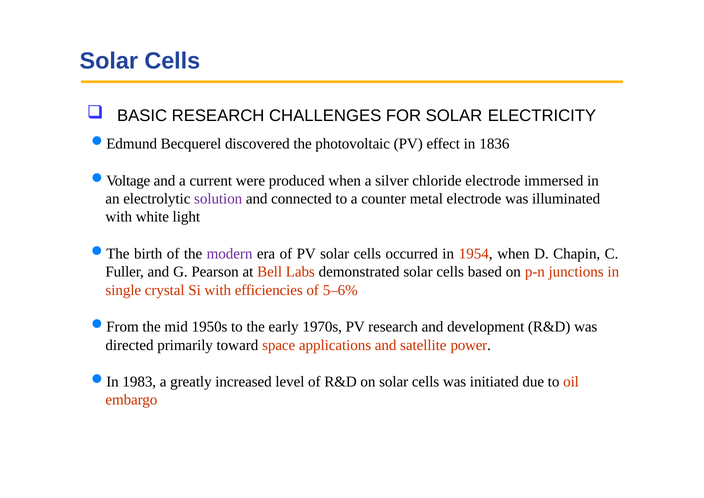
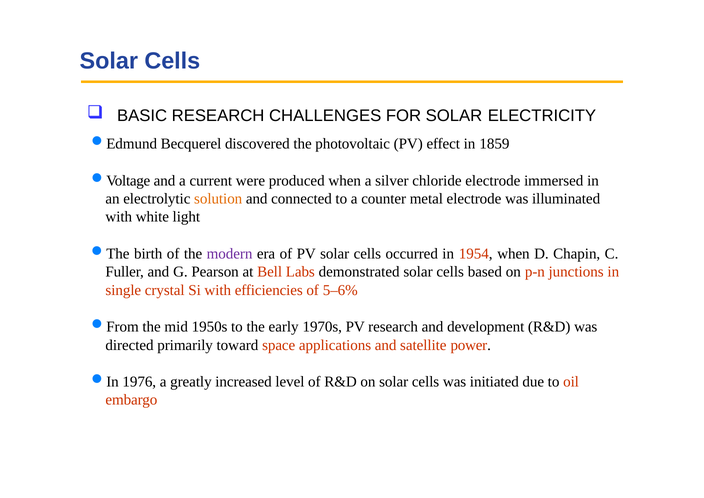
1836: 1836 -> 1859
solution colour: purple -> orange
1983: 1983 -> 1976
